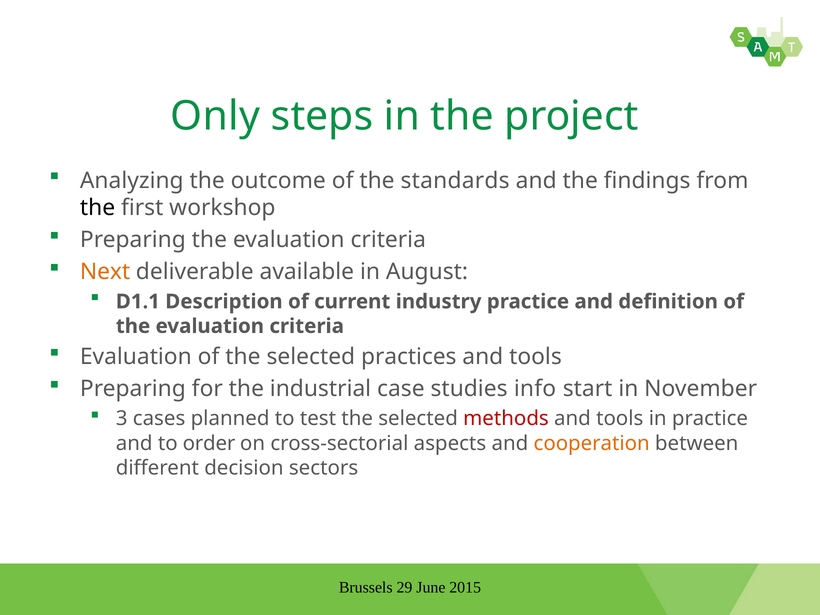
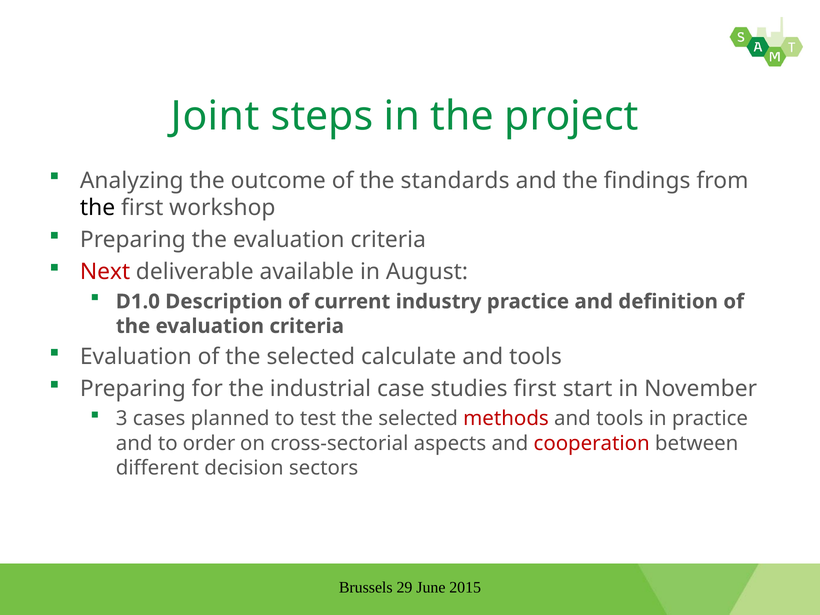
Only: Only -> Joint
Next colour: orange -> red
D1.1: D1.1 -> D1.0
practices: practices -> calculate
studies info: info -> first
cooperation colour: orange -> red
